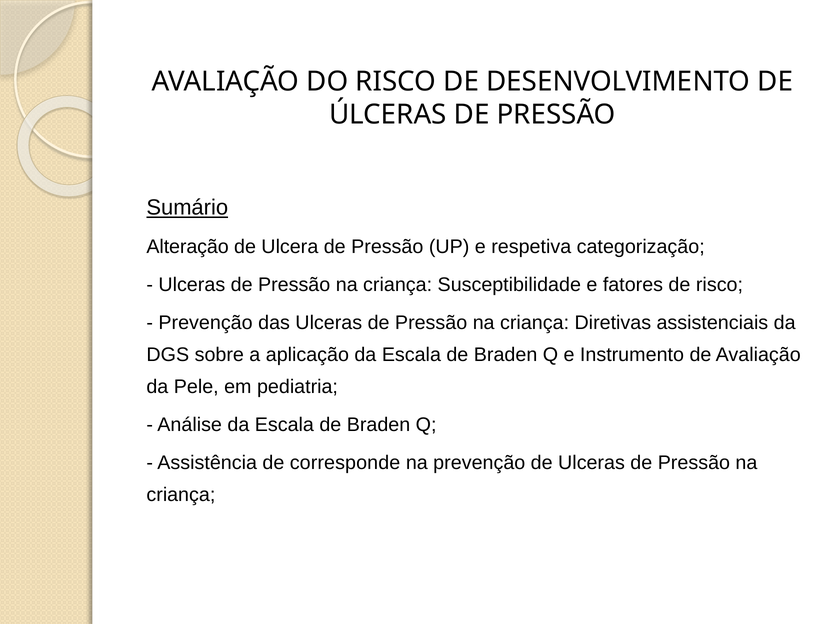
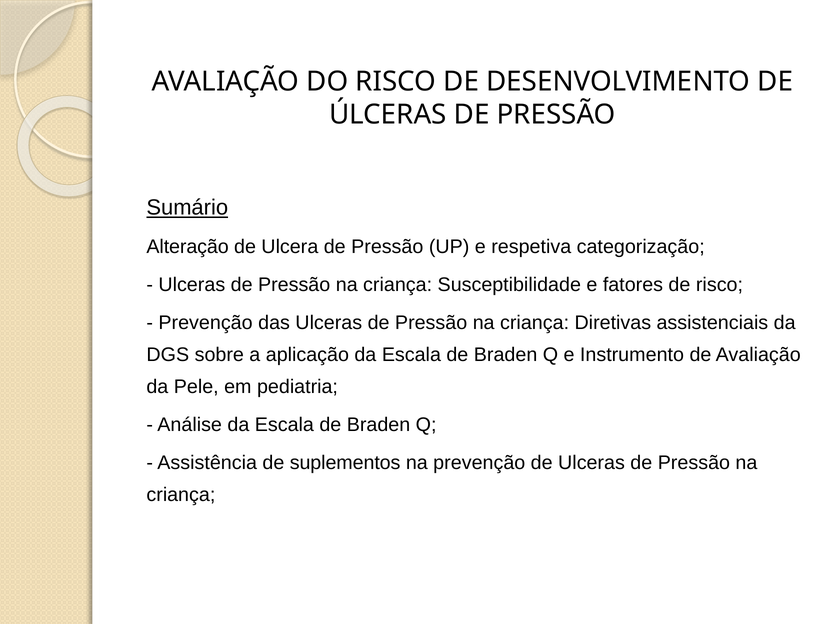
corresponde: corresponde -> suplementos
